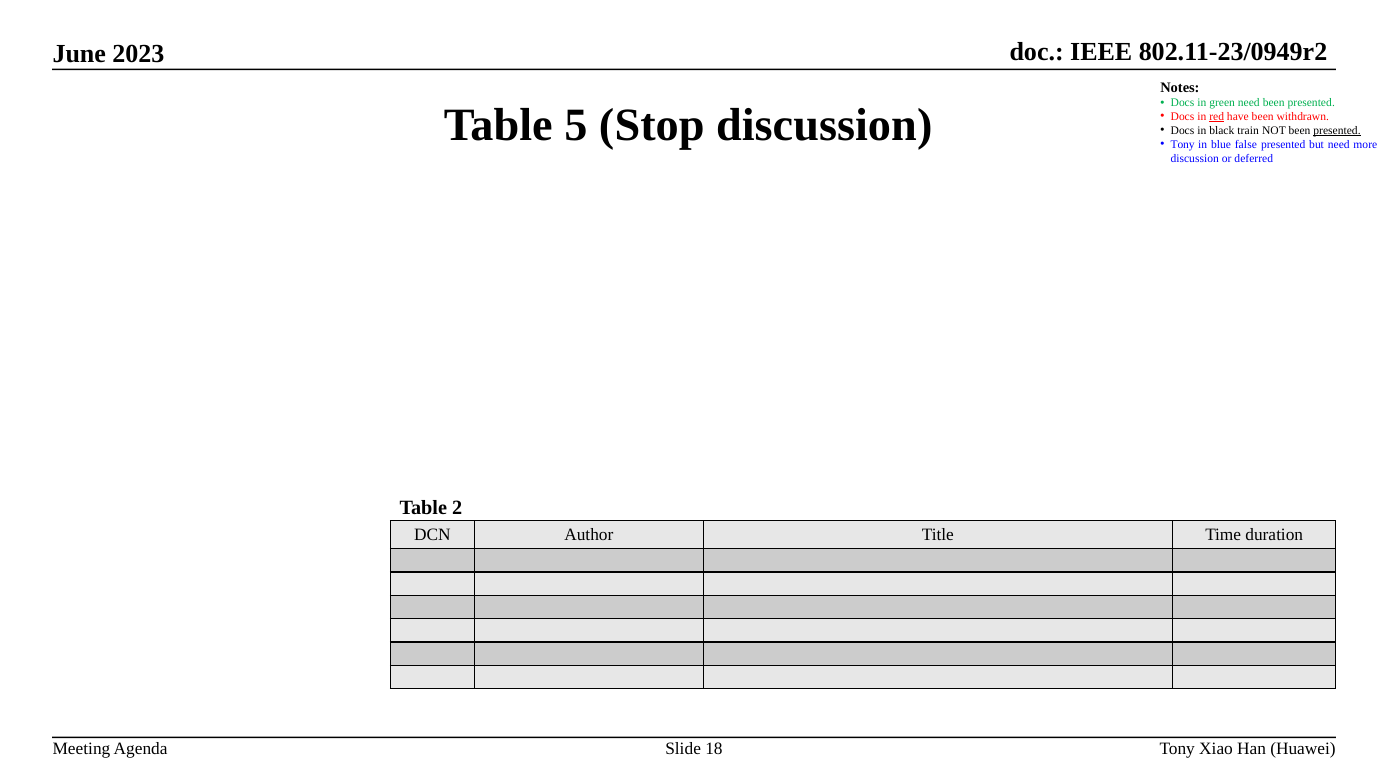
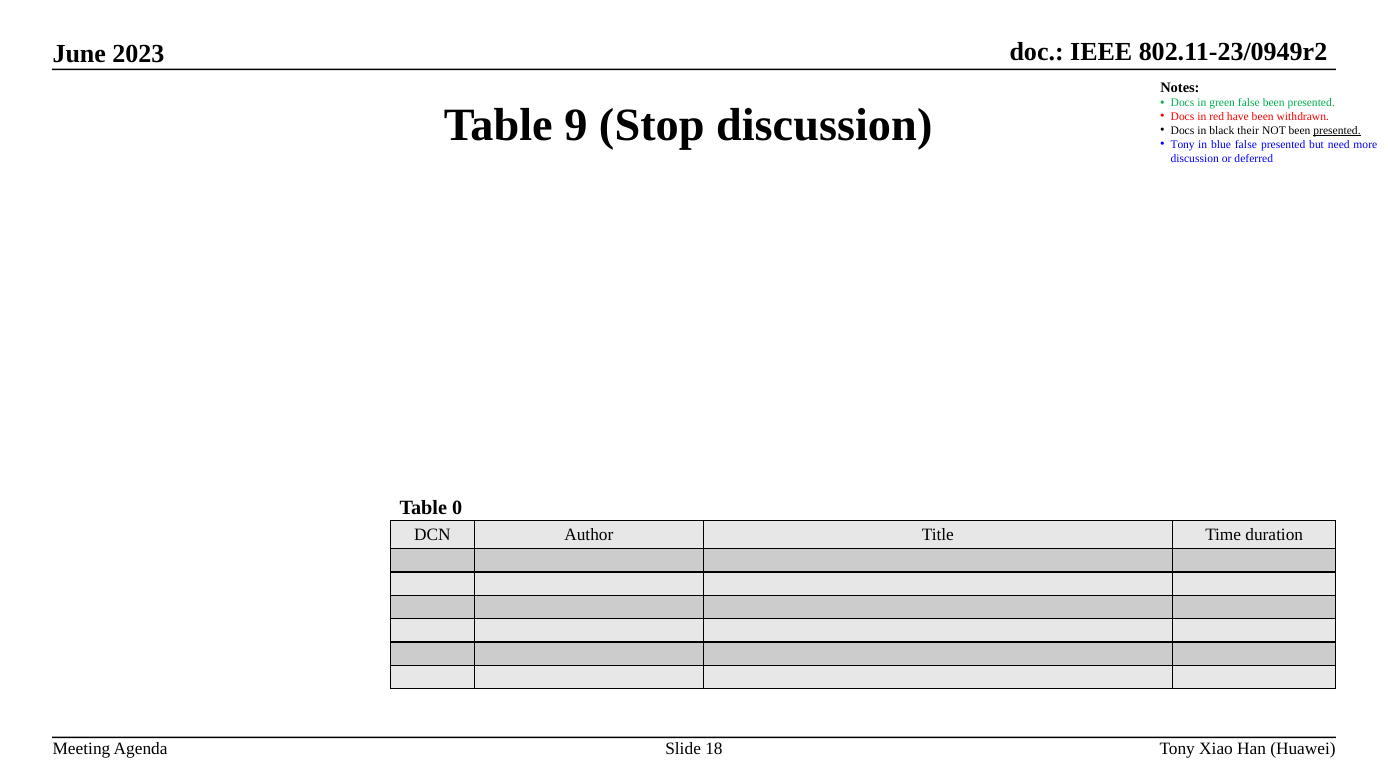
green need: need -> false
5: 5 -> 9
red underline: present -> none
train: train -> their
2: 2 -> 0
